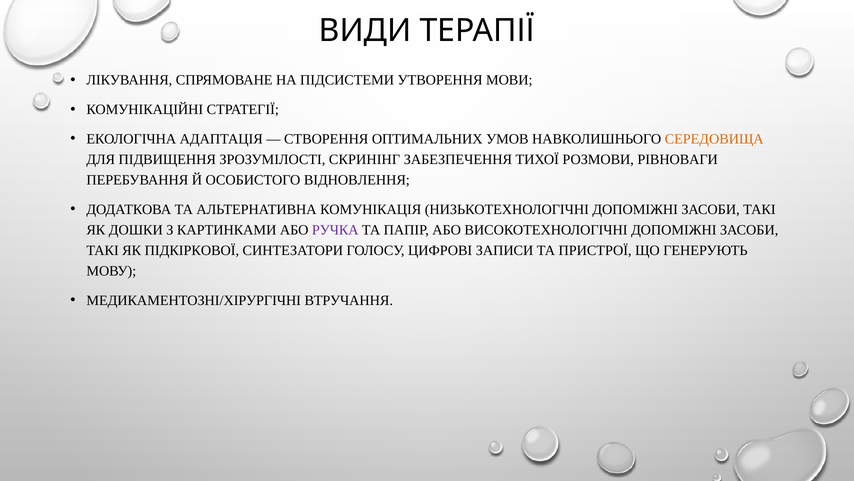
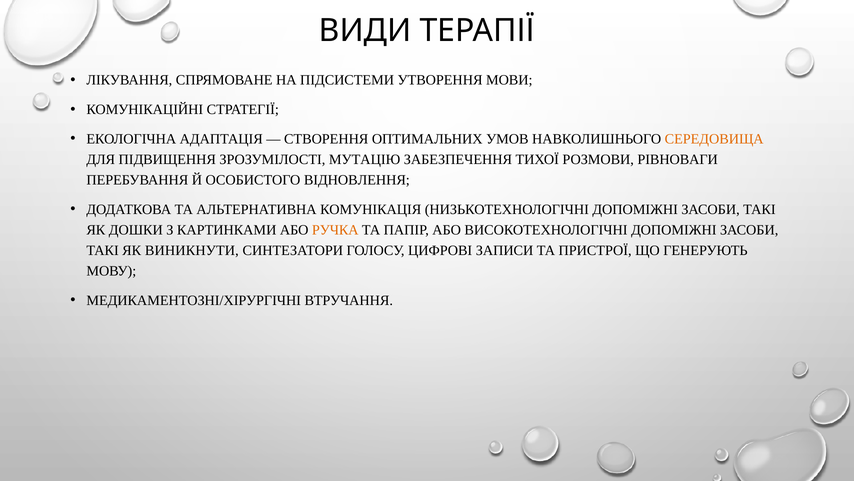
СКРИНІНГ: СКРИНІНГ -> МУТАЦІЮ
РУЧКА colour: purple -> orange
ПІДКІРКОВОЇ: ПІДКІРКОВОЇ -> ВИНИКНУТИ
